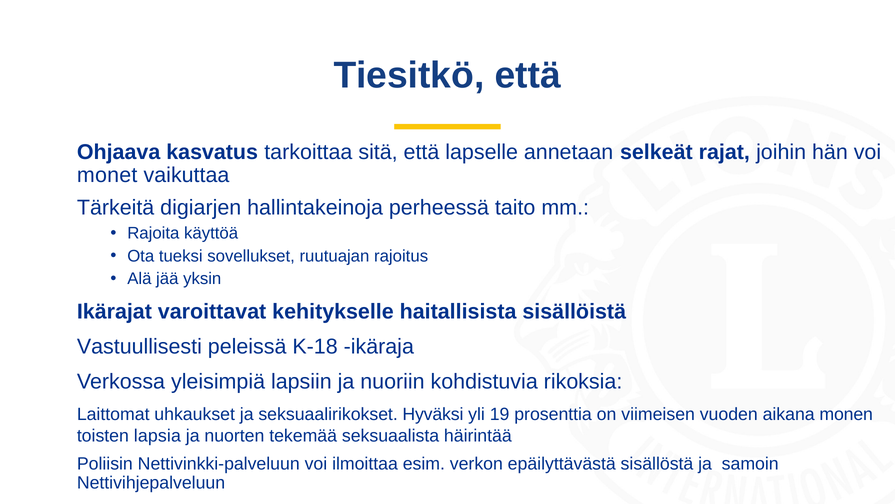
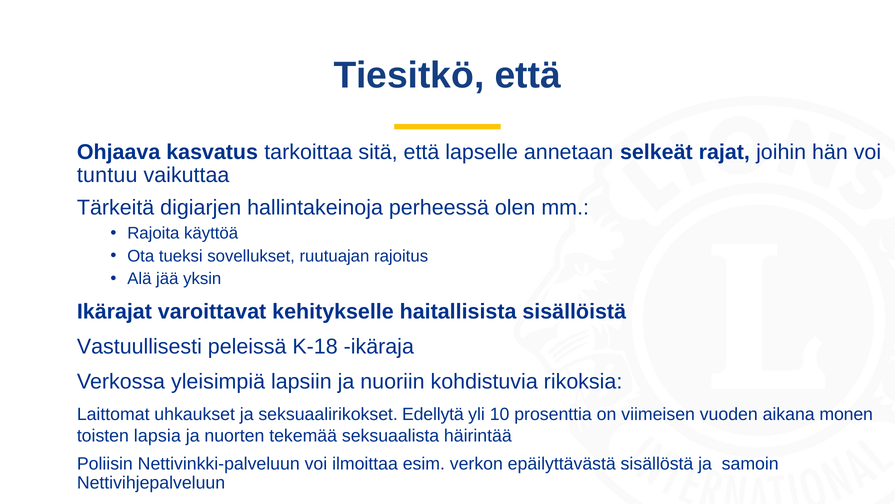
monet: monet -> tuntuu
taito: taito -> olen
Hyväksi: Hyväksi -> Edellytä
19: 19 -> 10
